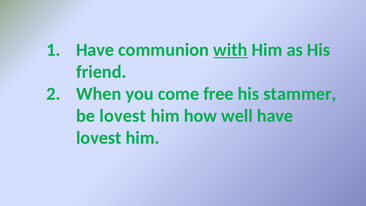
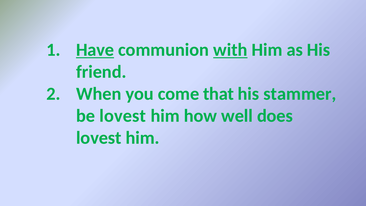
Have at (95, 50) underline: none -> present
free: free -> that
well have: have -> does
